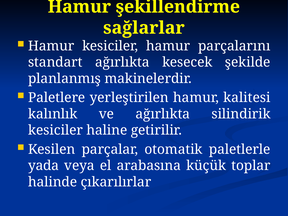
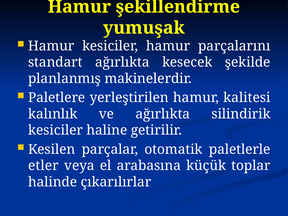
sağlarlar: sağlarlar -> yumuşak
yada: yada -> etler
